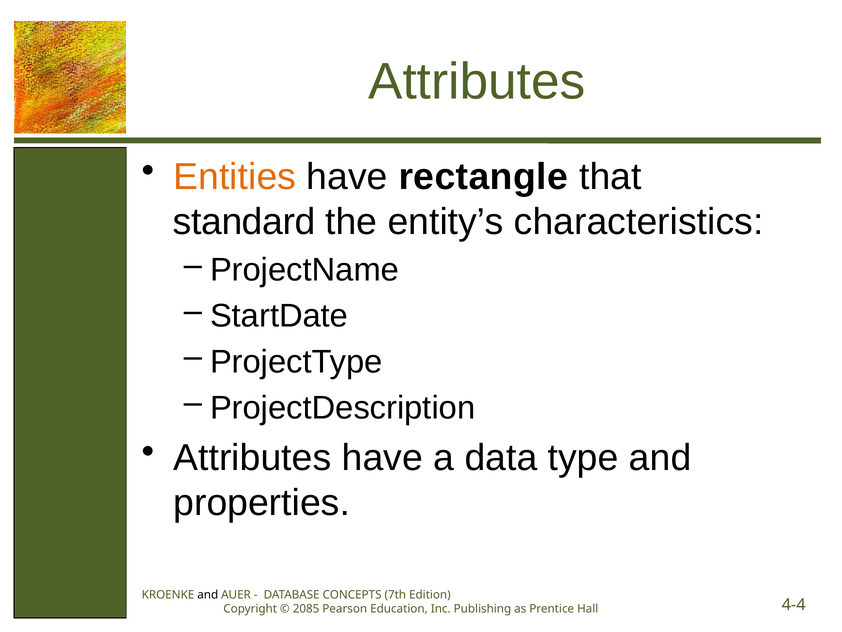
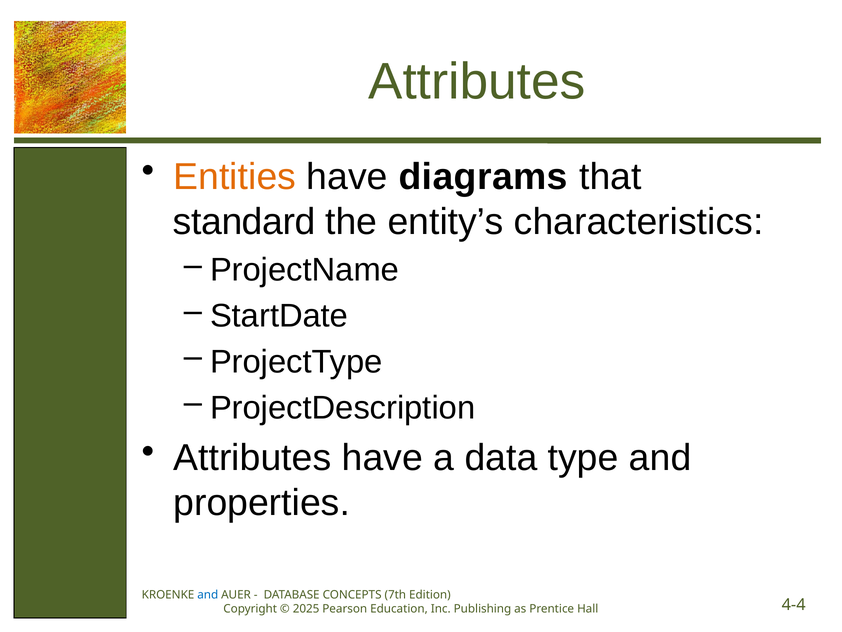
rectangle: rectangle -> diagrams
and at (208, 594) colour: black -> blue
2085: 2085 -> 2025
